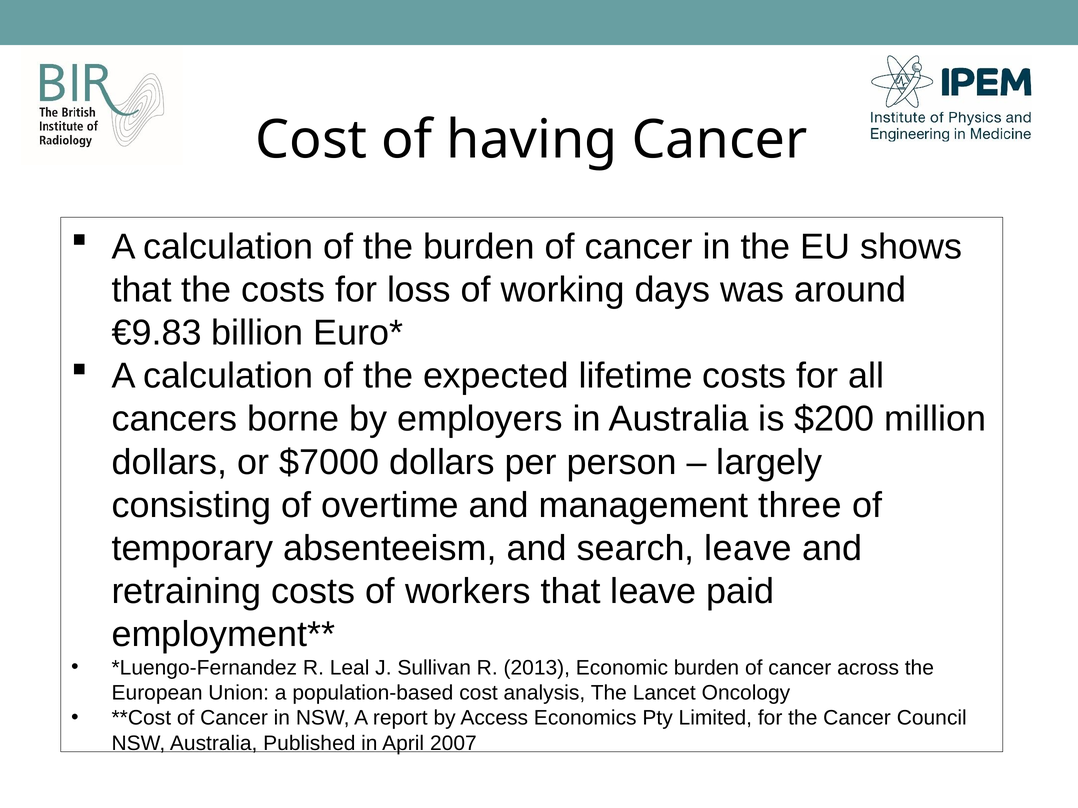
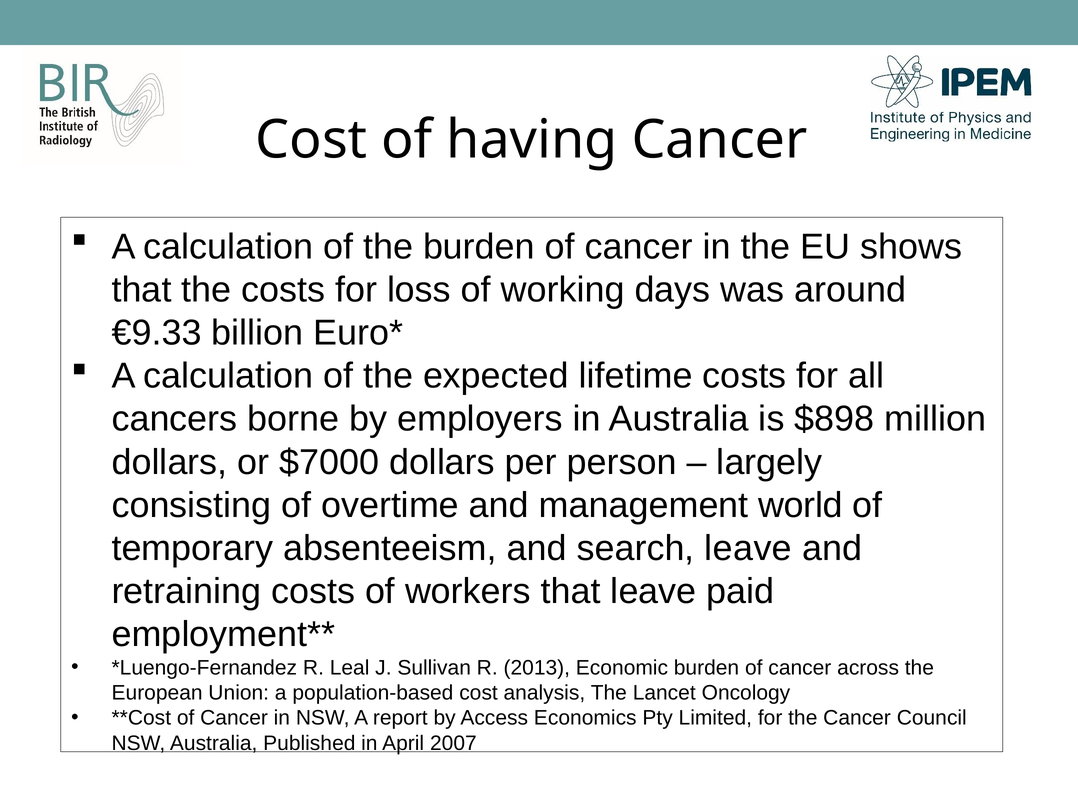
€9.83: €9.83 -> €9.33
$200: $200 -> $898
three: three -> world
